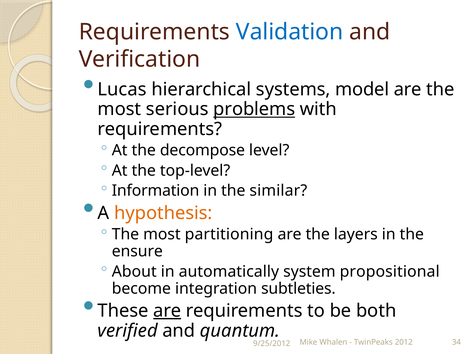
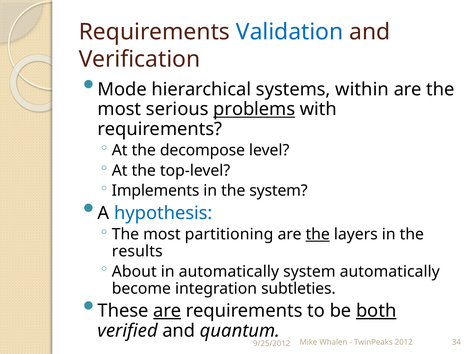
Lucas: Lucas -> Mode
model: model -> within
Information: Information -> Implements
the similar: similar -> system
hypothesis colour: orange -> blue
the at (318, 234) underline: none -> present
ensure: ensure -> results
system propositional: propositional -> automatically
both underline: none -> present
